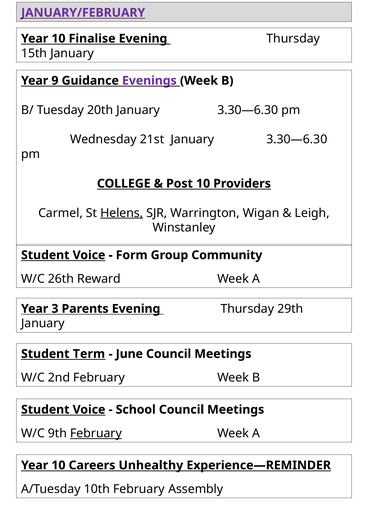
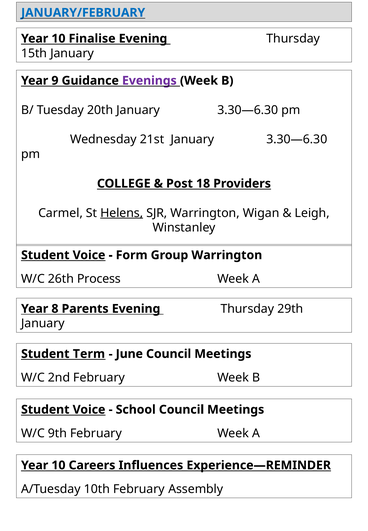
JANUARY/FEBRUARY colour: purple -> blue
Post 10: 10 -> 18
Group Community: Community -> Warrington
Reward: Reward -> Process
3: 3 -> 8
February at (96, 434) underline: present -> none
Unhealthy: Unhealthy -> Influences
